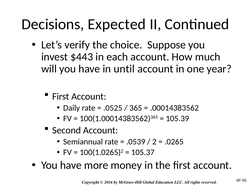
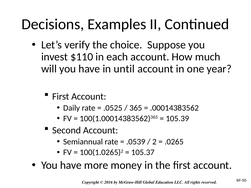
Expected: Expected -> Examples
$443: $443 -> $110
